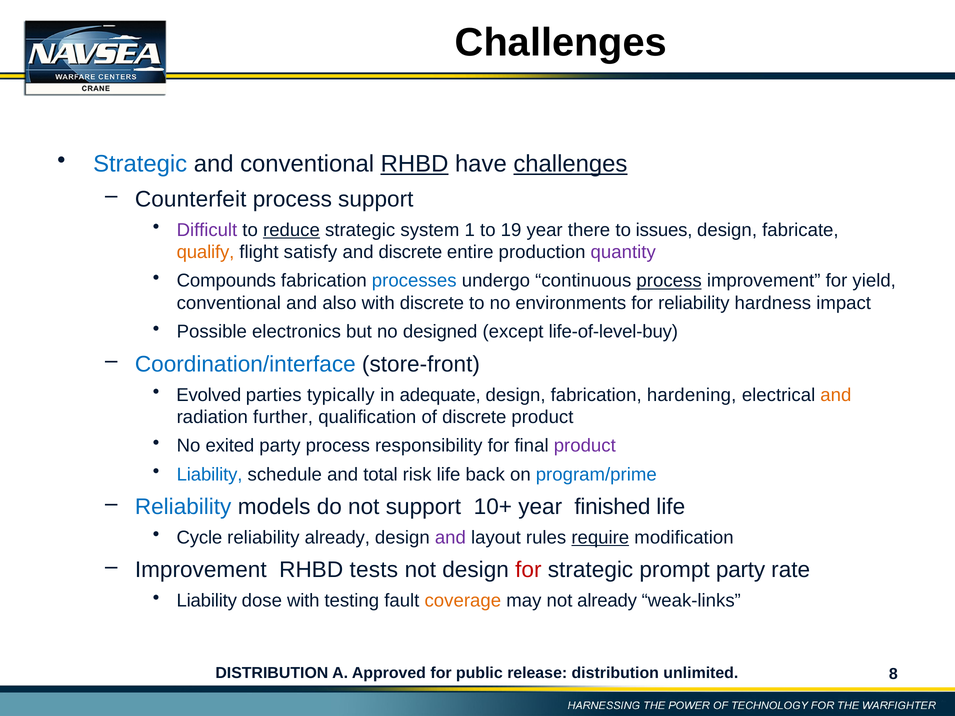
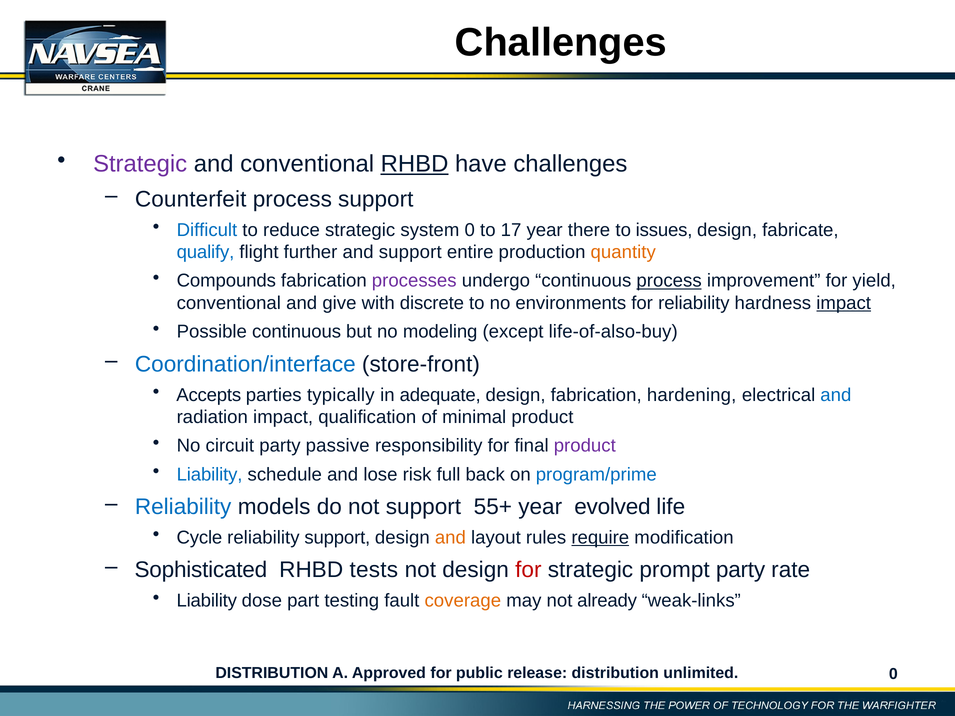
Strategic at (140, 164) colour: blue -> purple
challenges at (570, 164) underline: present -> none
Difficult colour: purple -> blue
reduce underline: present -> none
system 1: 1 -> 0
19: 19 -> 17
qualify colour: orange -> blue
satisfy: satisfy -> further
and discrete: discrete -> support
quantity colour: purple -> orange
processes colour: blue -> purple
also: also -> give
impact at (844, 303) underline: none -> present
Possible electronics: electronics -> continuous
designed: designed -> modeling
life-of-level-buy: life-of-level-buy -> life-of-also-buy
Evolved: Evolved -> Accepts
and at (836, 395) colour: orange -> blue
radiation further: further -> impact
of discrete: discrete -> minimal
exited: exited -> circuit
party process: process -> passive
total: total -> lose
risk life: life -> full
10+: 10+ -> 55+
finished: finished -> evolved
reliability already: already -> support
and at (450, 538) colour: purple -> orange
Improvement at (201, 570): Improvement -> Sophisticated
dose with: with -> part
8 at (893, 674): 8 -> 0
